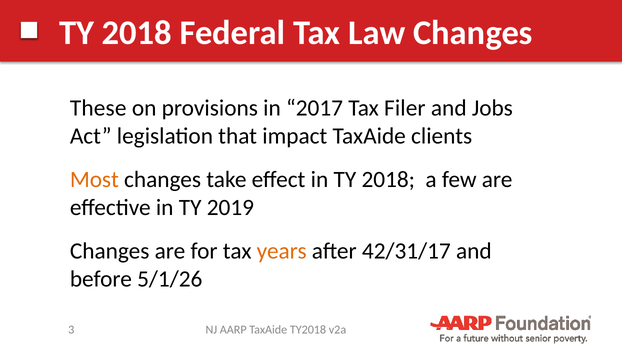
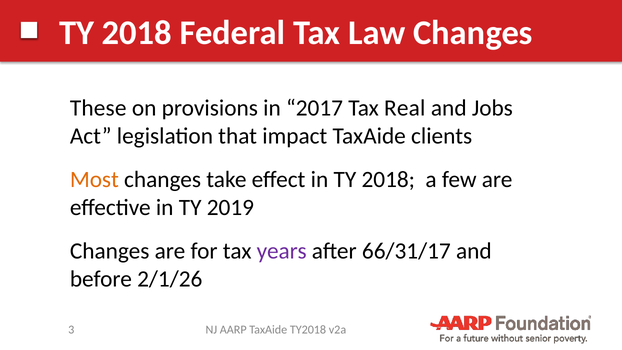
Filer: Filer -> Real
years colour: orange -> purple
42/31/17: 42/31/17 -> 66/31/17
5/1/26: 5/1/26 -> 2/1/26
